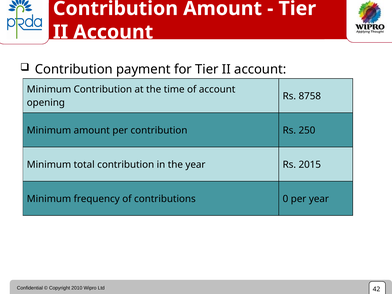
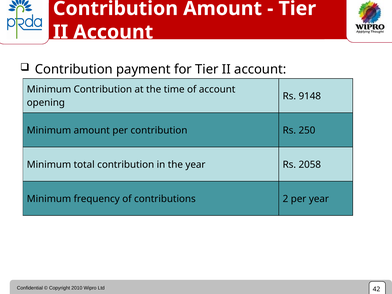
8758: 8758 -> 9148
2015: 2015 -> 2058
0: 0 -> 2
